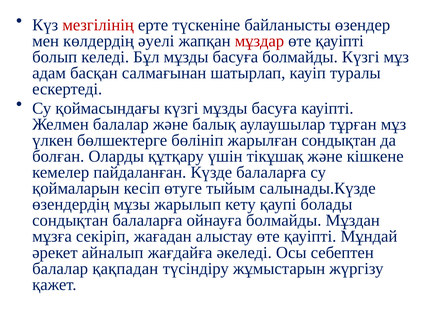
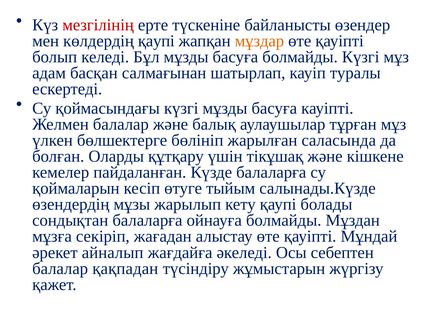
көлдердің әуелі: әуелі -> қаупі
мұздар colour: red -> orange
жарылған сондықтан: сондықтан -> саласында
